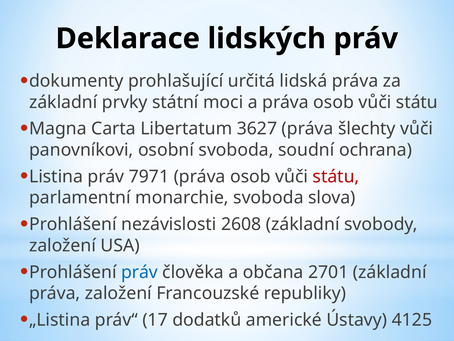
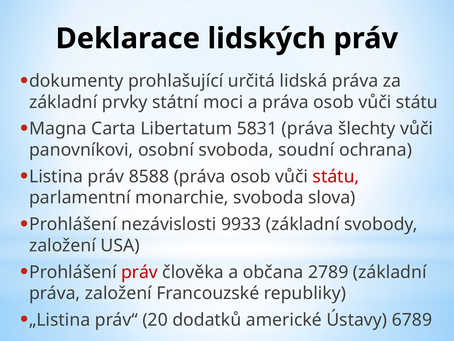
3627: 3627 -> 5831
7971: 7971 -> 8588
2608: 2608 -> 9933
práv at (140, 272) colour: blue -> red
2701: 2701 -> 2789
17: 17 -> 20
4125: 4125 -> 6789
